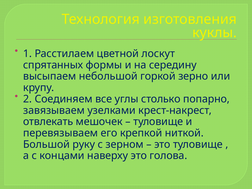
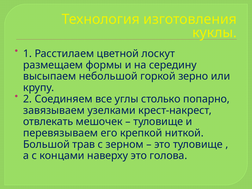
спрятанных: спрятанных -> размещаем
руку: руку -> трав
